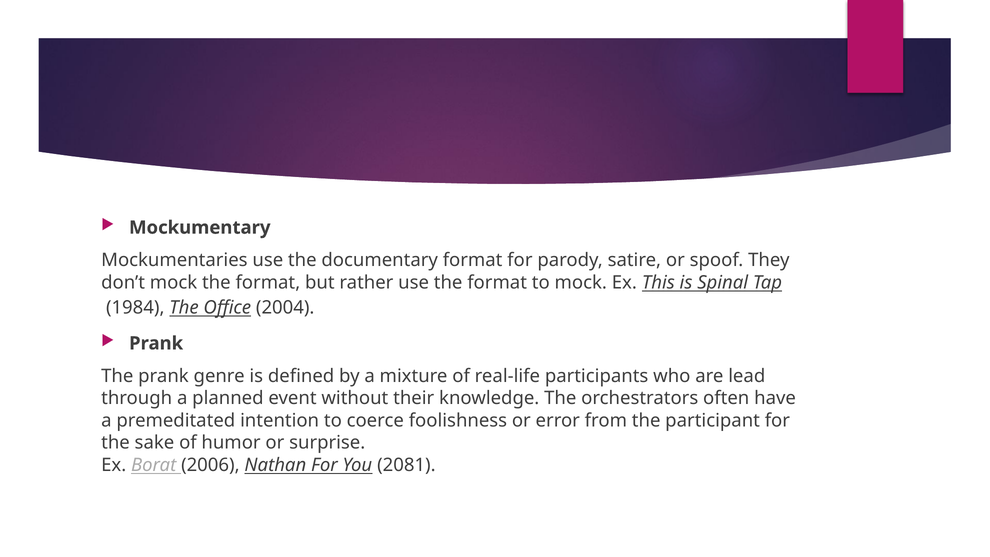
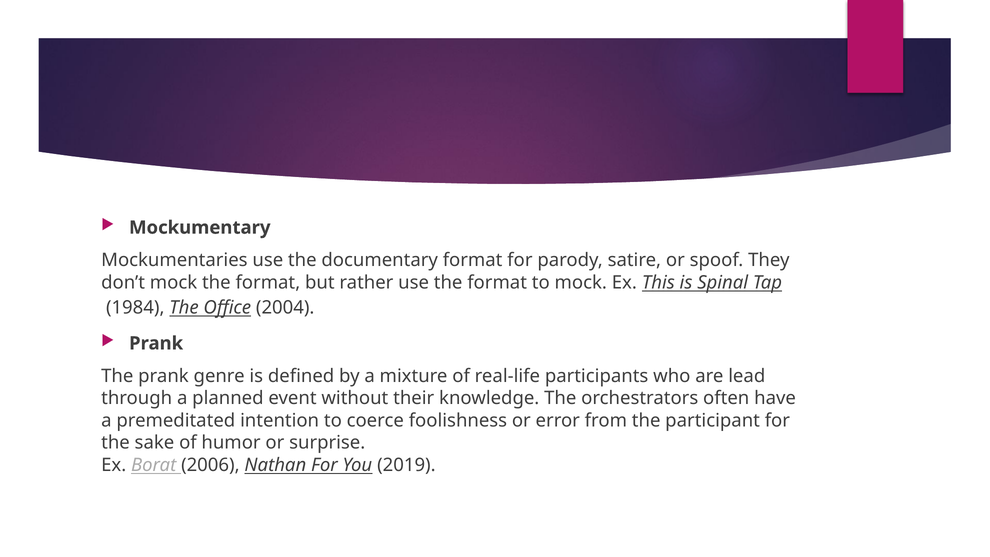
2081: 2081 -> 2019
